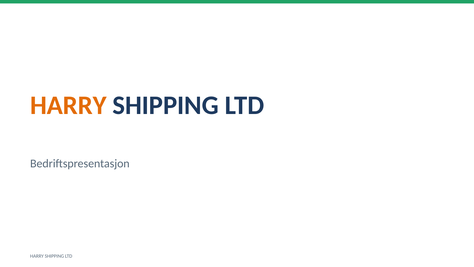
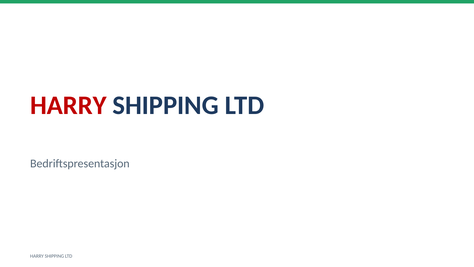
HARRY at (68, 105) colour: orange -> red
